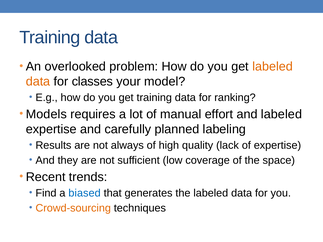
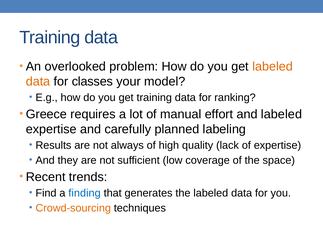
Models: Models -> Greece
biased: biased -> finding
